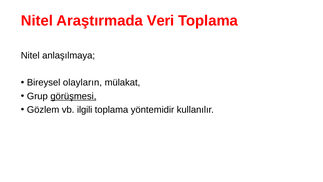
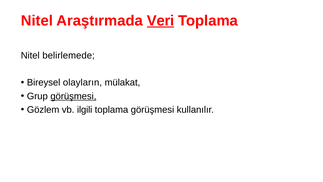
Veri underline: none -> present
anlaşılmaya: anlaşılmaya -> belirlemede
toplama yöntemidir: yöntemidir -> görüşmesi
